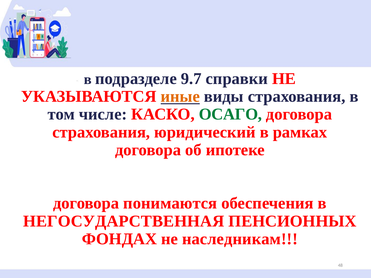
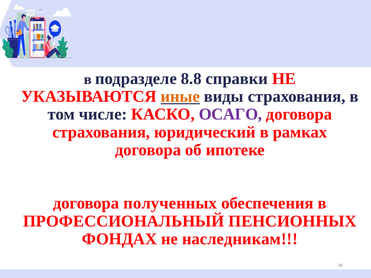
9.7: 9.7 -> 8.8
ОСАГО colour: green -> purple
понимаются: понимаются -> полученных
НЕГОСУДАРСТВЕННАЯ: НЕГОСУДАРСТВЕННАЯ -> ПРОФЕССИОНАЛЬНЫЙ
